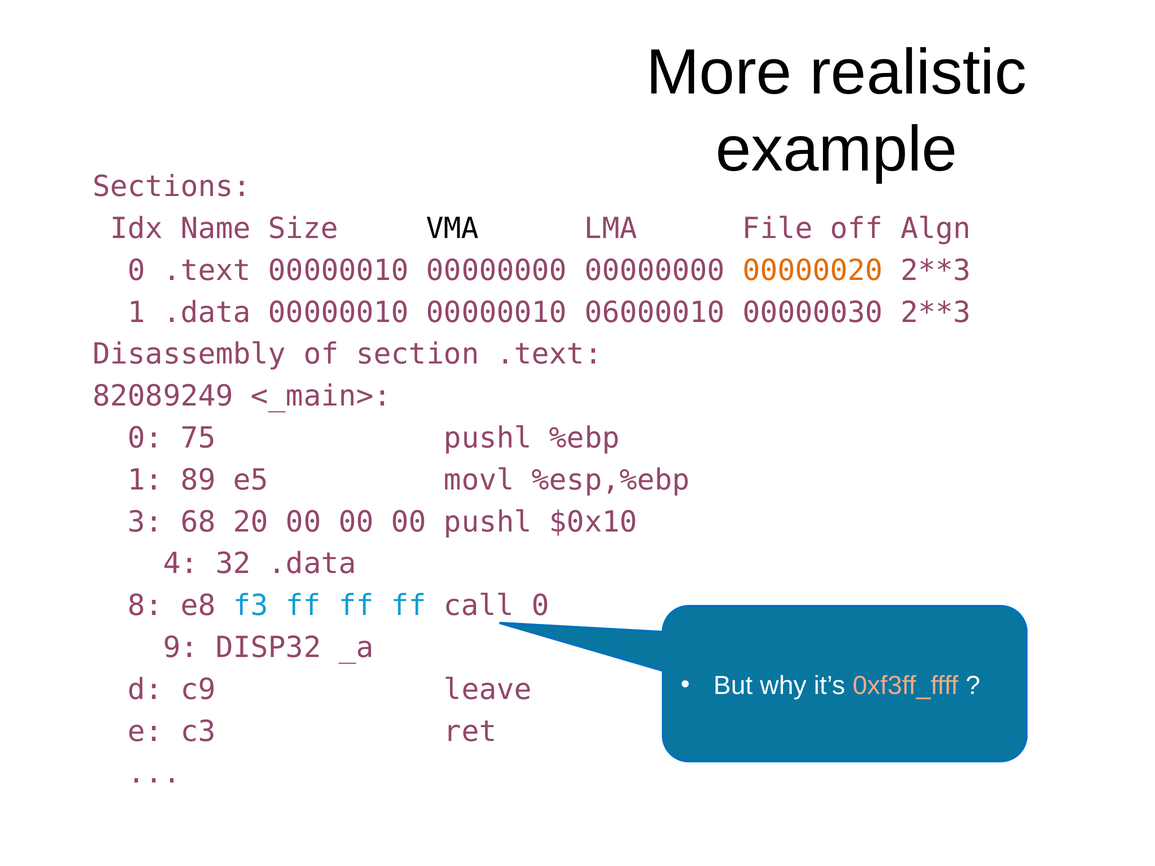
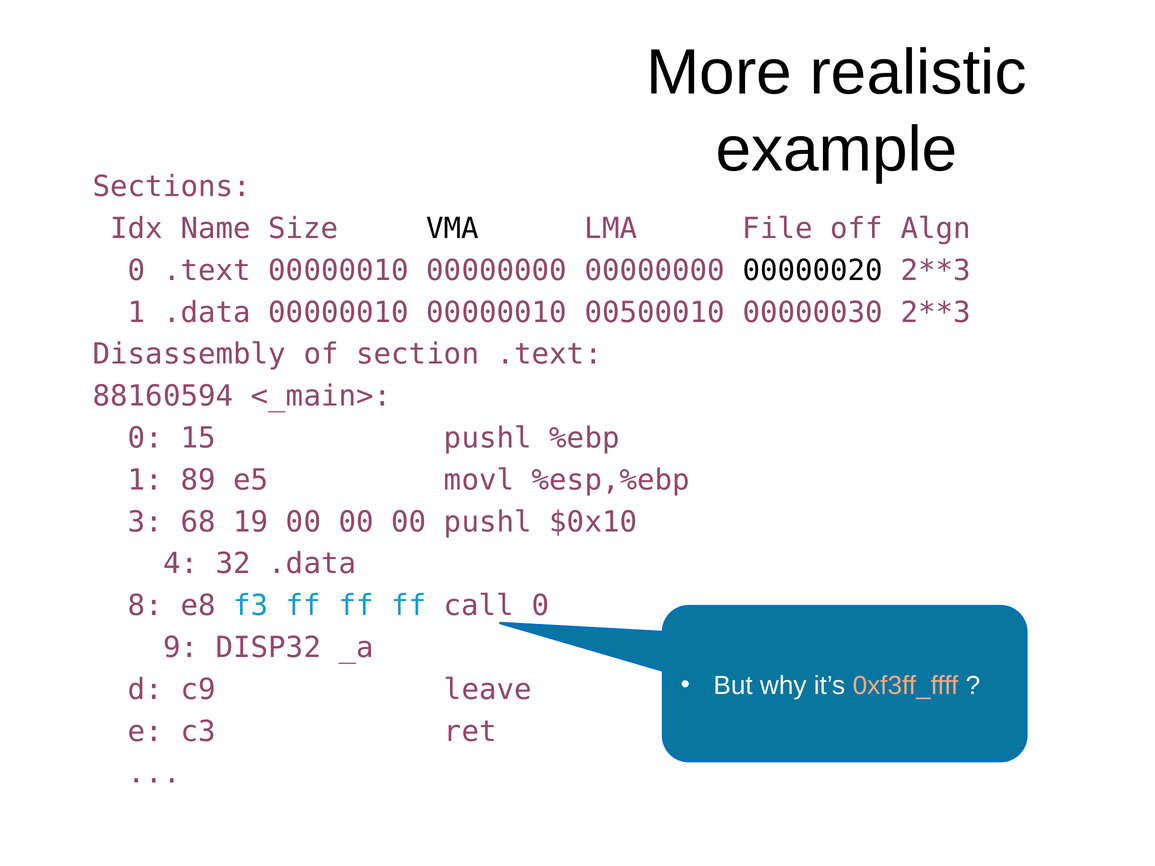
00000020 colour: orange -> black
06000010: 06000010 -> 00500010
82089249: 82089249 -> 88160594
75: 75 -> 15
20: 20 -> 19
